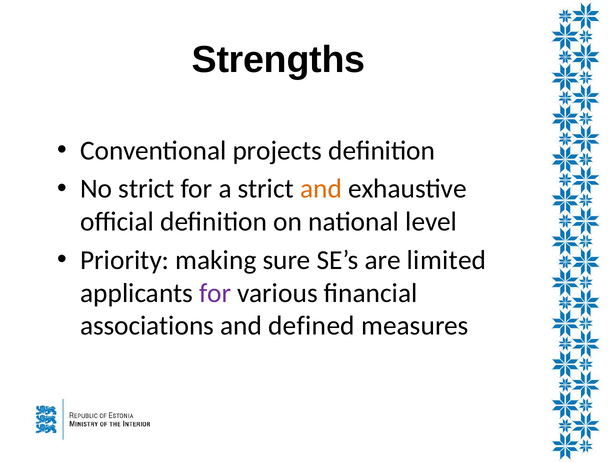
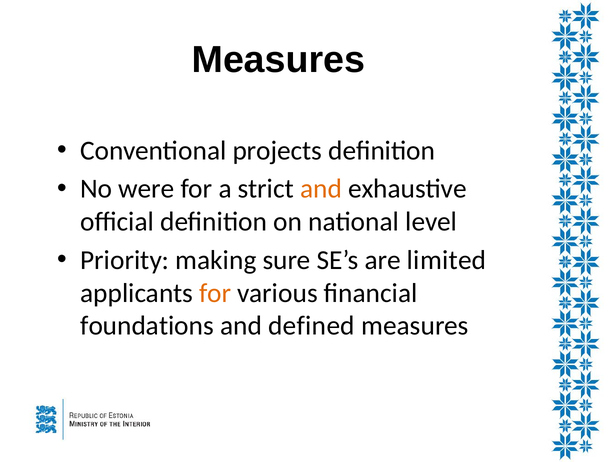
Strengths at (278, 60): Strengths -> Measures
No strict: strict -> were
for at (215, 293) colour: purple -> orange
associations: associations -> foundations
